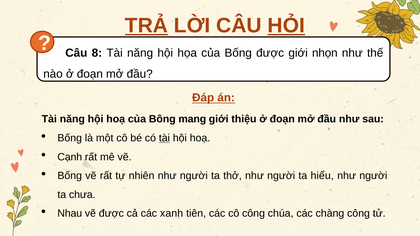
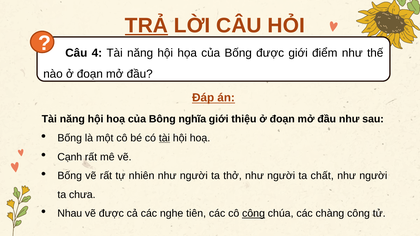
HỎI underline: present -> none
8: 8 -> 4
nhọn: nhọn -> điểm
mang: mang -> nghĩa
hiểu: hiểu -> chất
xanh: xanh -> nghe
công at (254, 214) underline: none -> present
